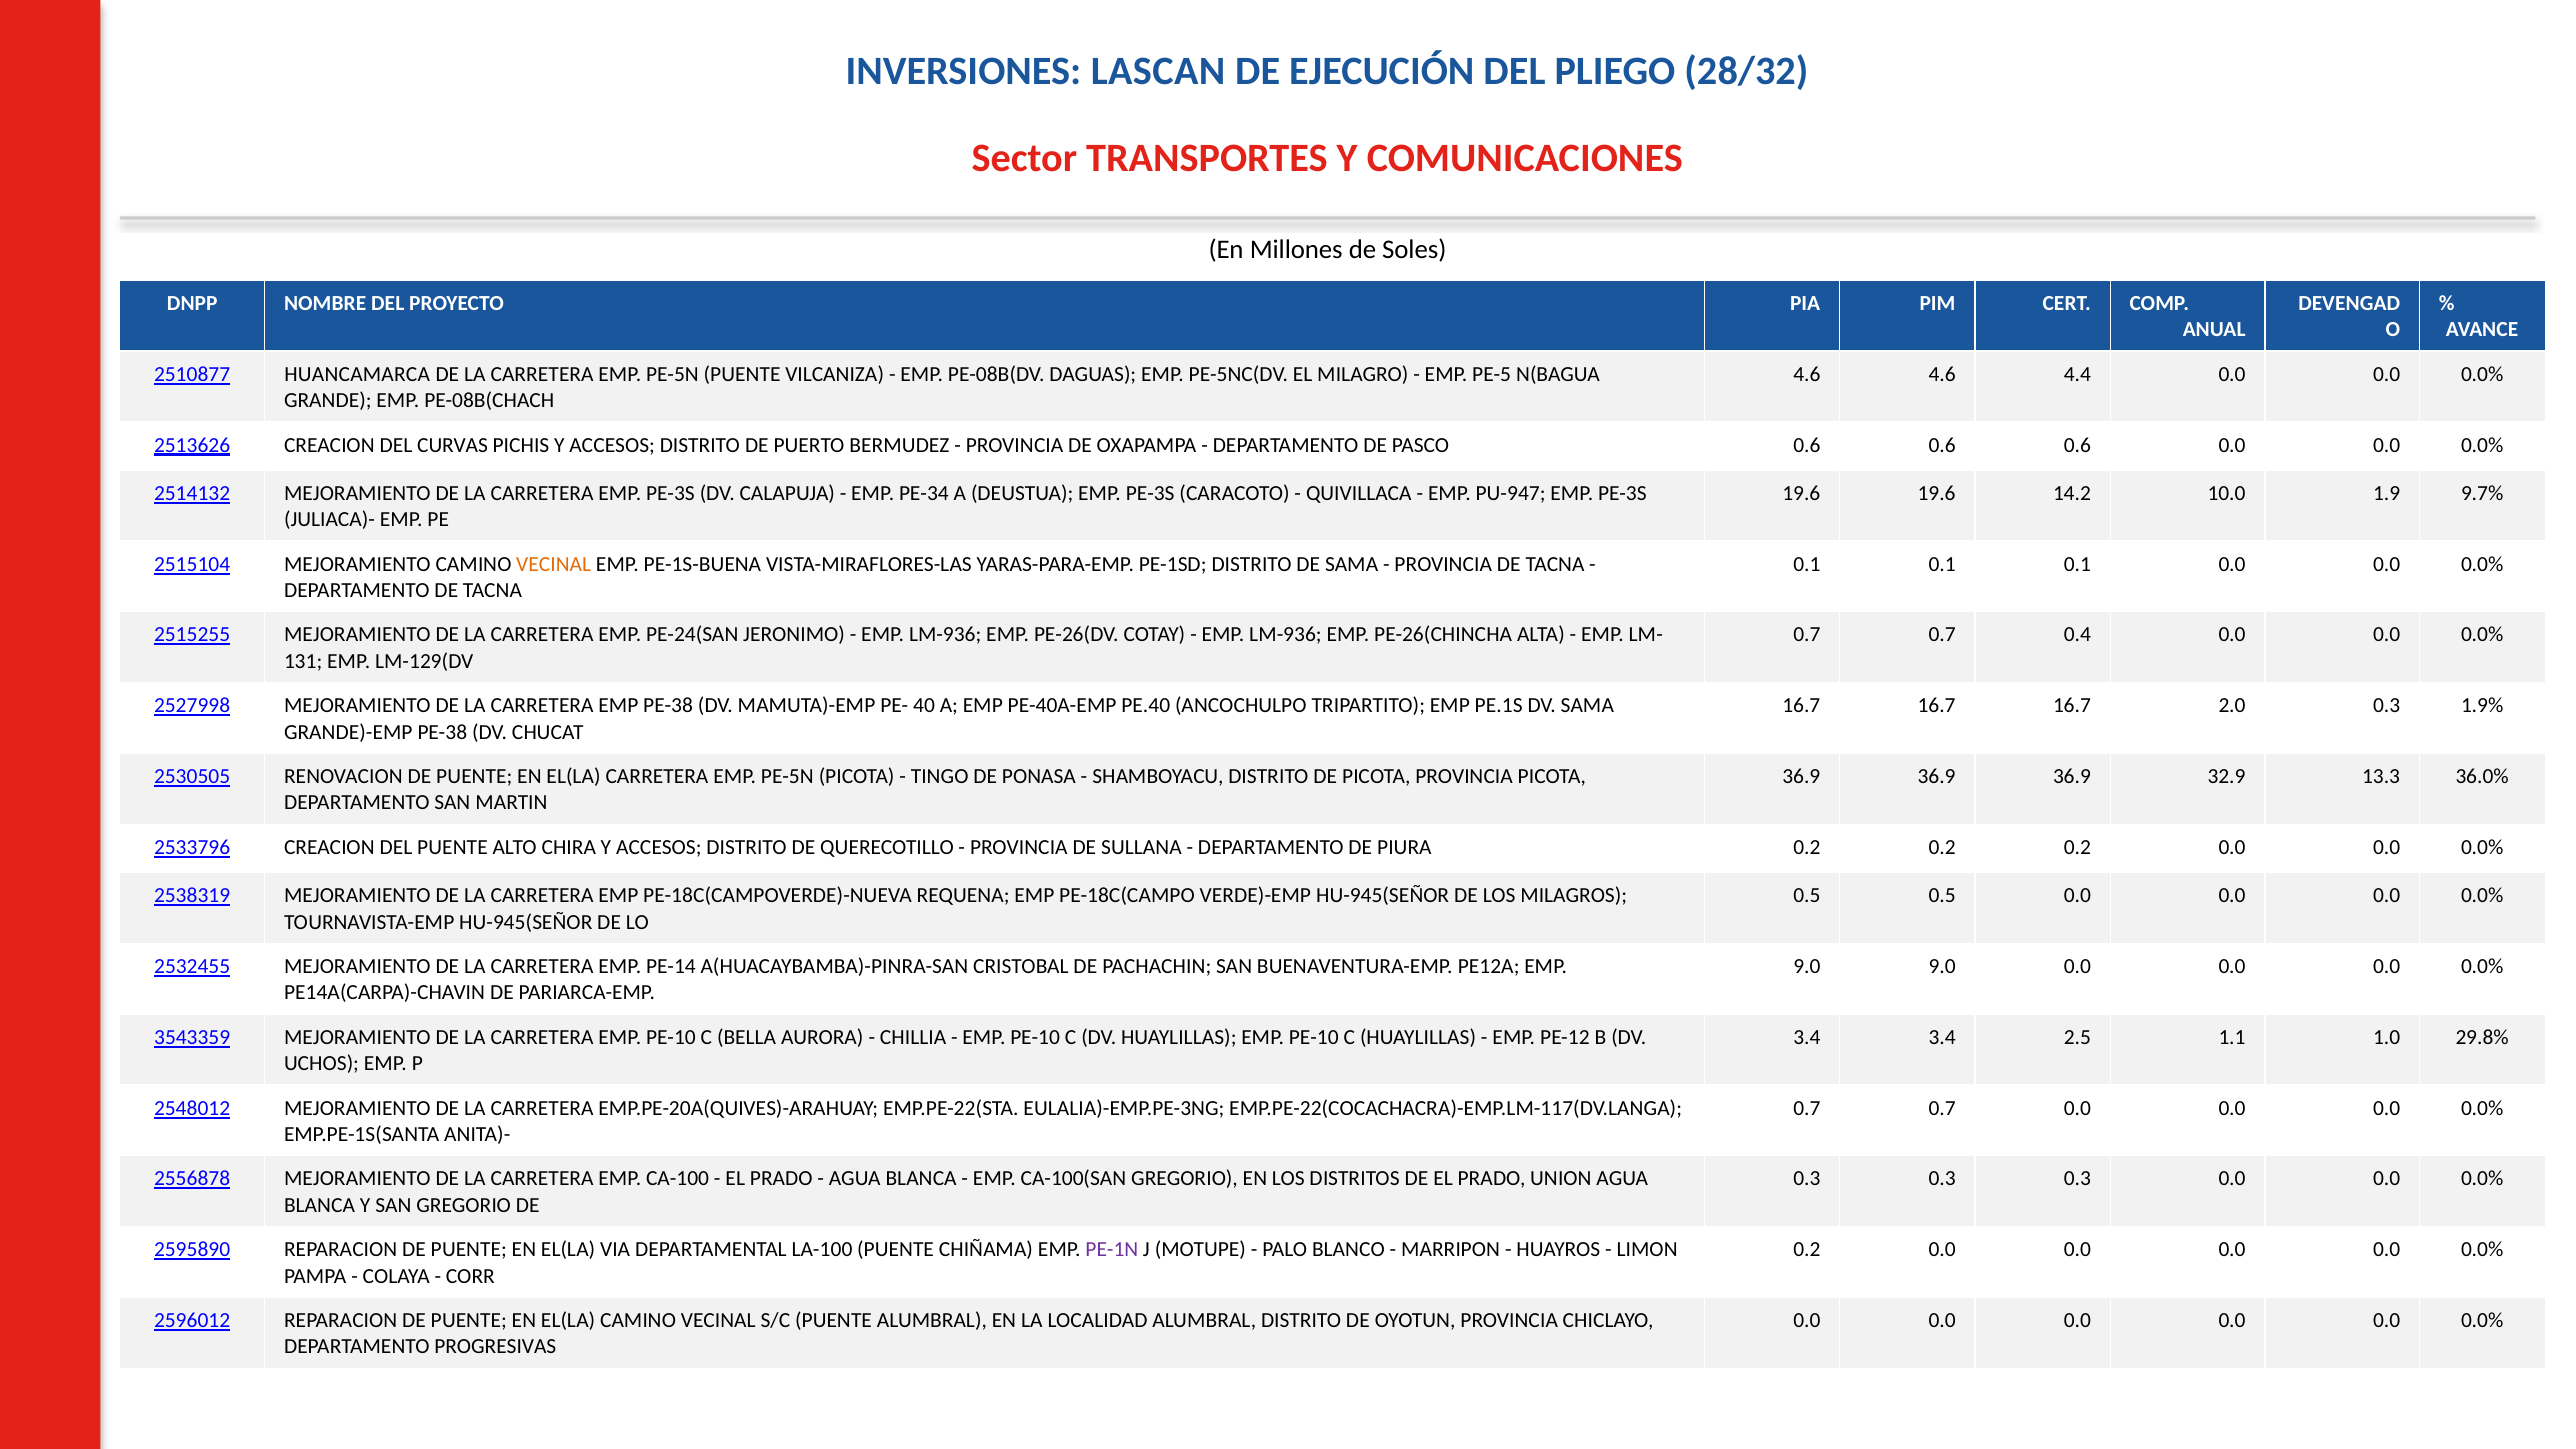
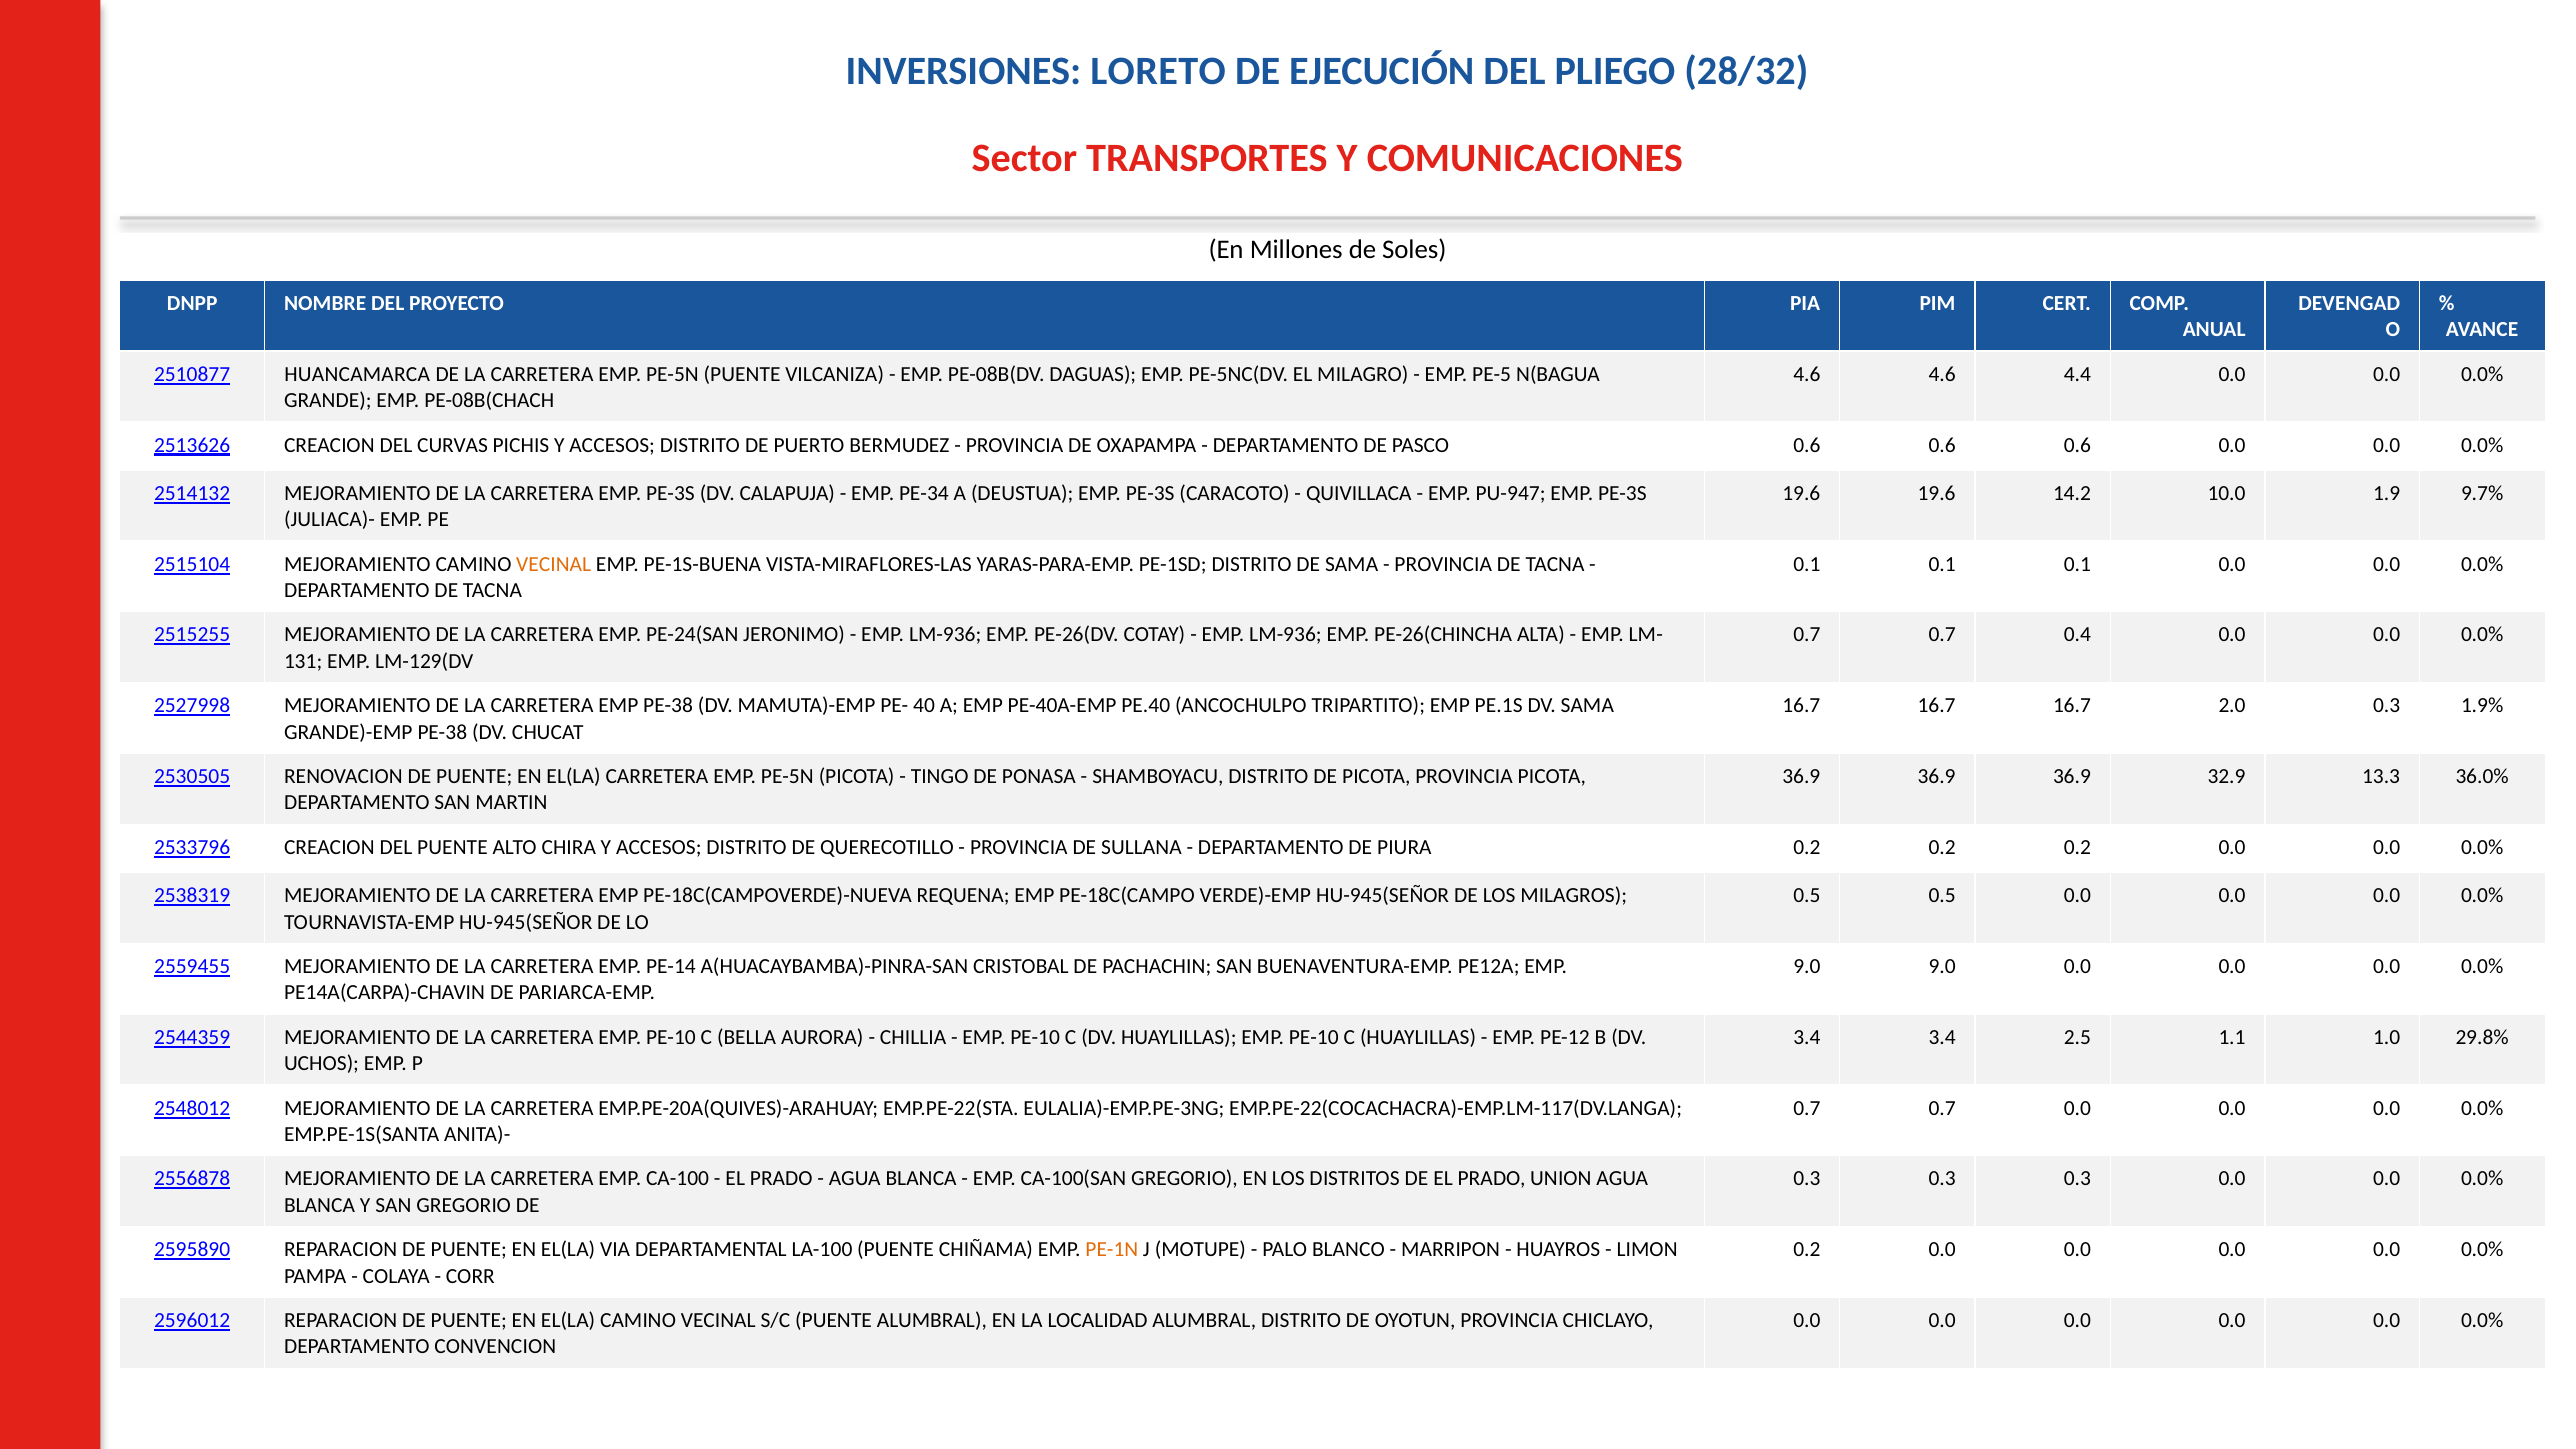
LASCAN: LASCAN -> LORETO
2532455: 2532455 -> 2559455
3543359: 3543359 -> 2544359
PE-1N colour: purple -> orange
PROGRESIVAS: PROGRESIVAS -> CONVENCION
